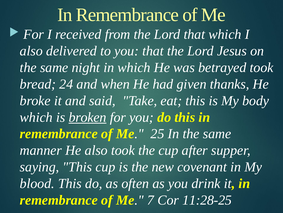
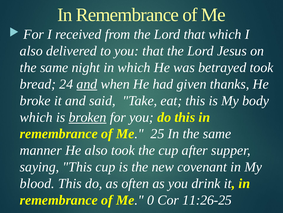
and at (87, 84) underline: none -> present
7: 7 -> 0
11:28-25: 11:28-25 -> 11:26-25
